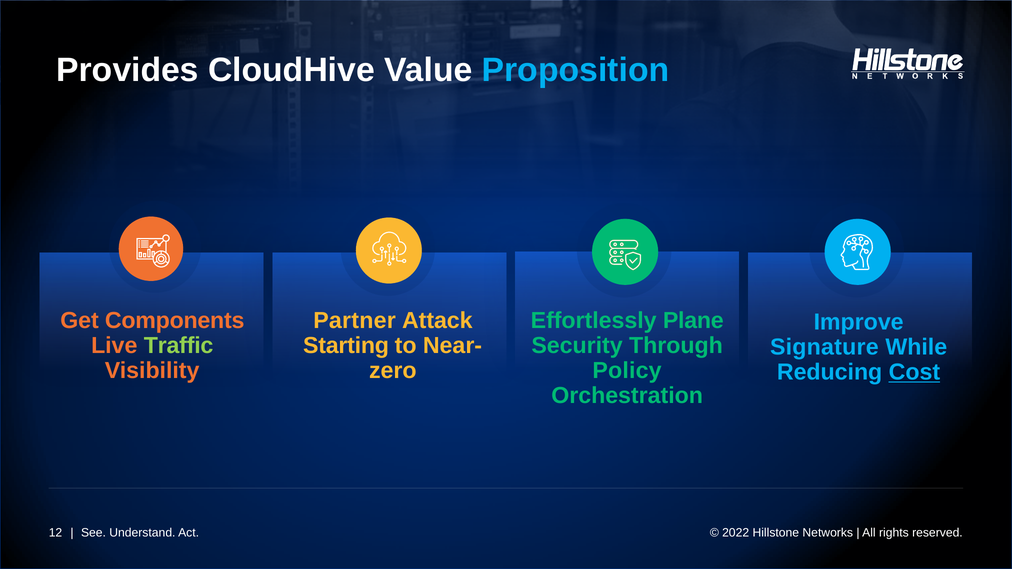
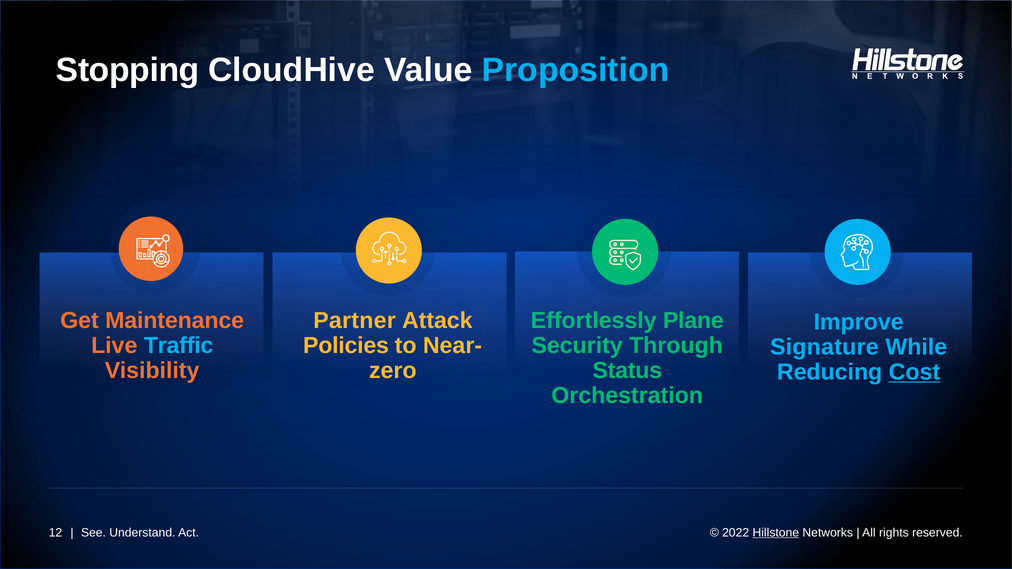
Provides: Provides -> Stopping
Components: Components -> Maintenance
Traffic colour: light green -> light blue
Starting: Starting -> Policies
Policy: Policy -> Status
Hillstone underline: none -> present
